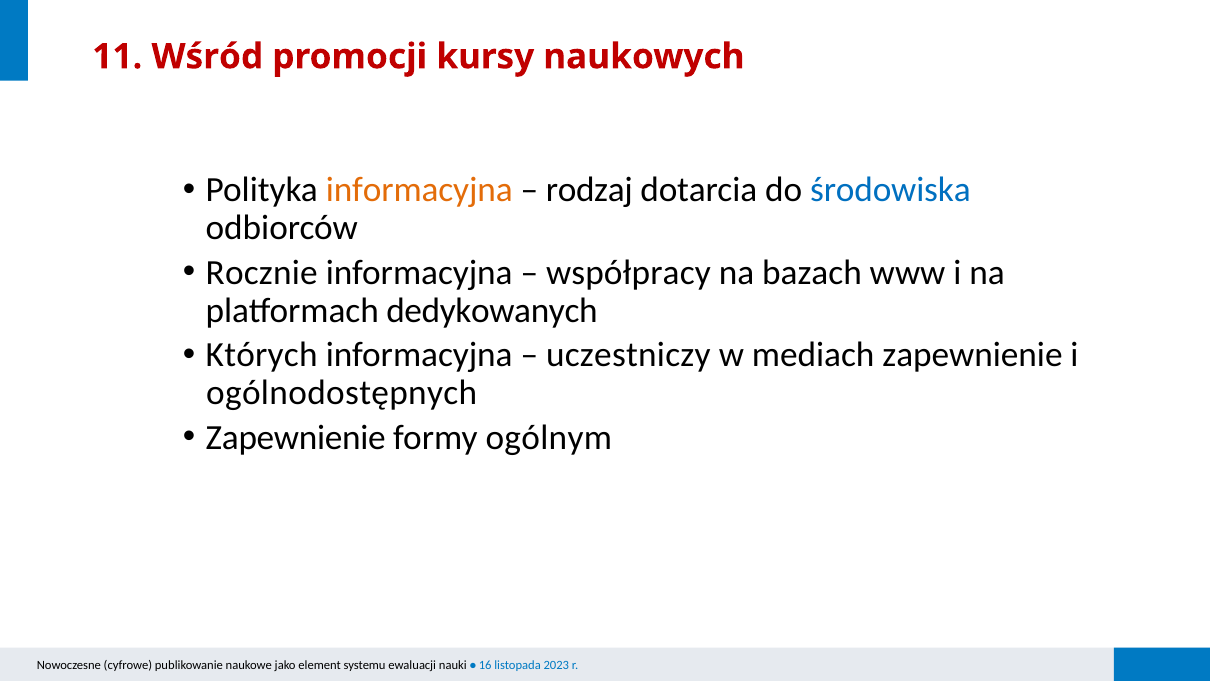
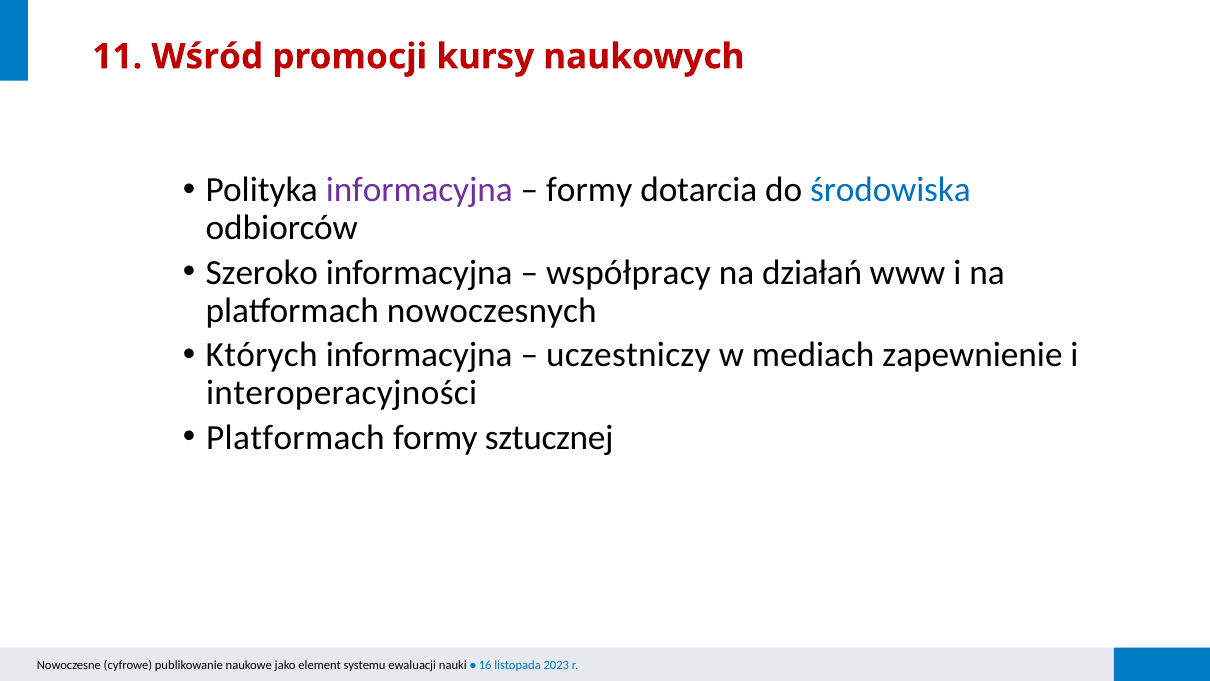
informacyjna at (419, 190) colour: orange -> purple
rodzaj at (589, 190): rodzaj -> formy
Rocznie: Rocznie -> Szeroko
bazach: bazach -> działań
dedykowanych: dedykowanych -> nowoczesnych
ogólnodostępnych: ogólnodostępnych -> interoperacyjności
Zapewnienie at (296, 437): Zapewnienie -> Platformach
ogólnym: ogólnym -> sztucznej
